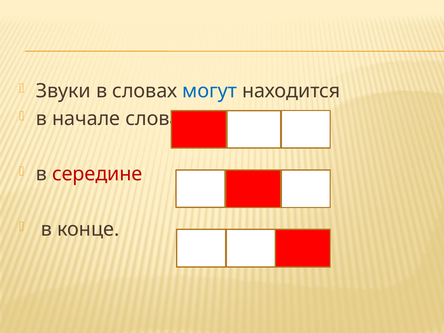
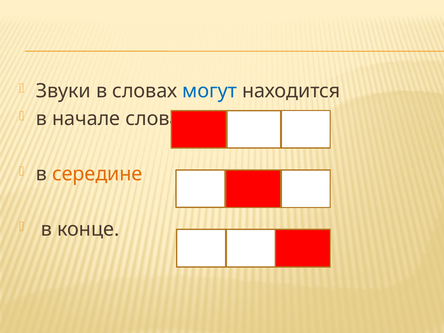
середине colour: red -> orange
